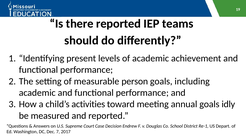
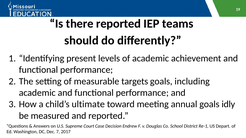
person: person -> targets
activities: activities -> ultimate
